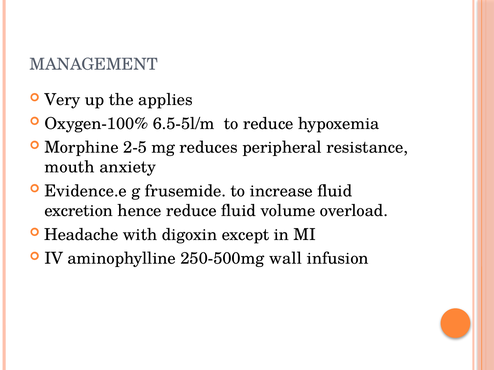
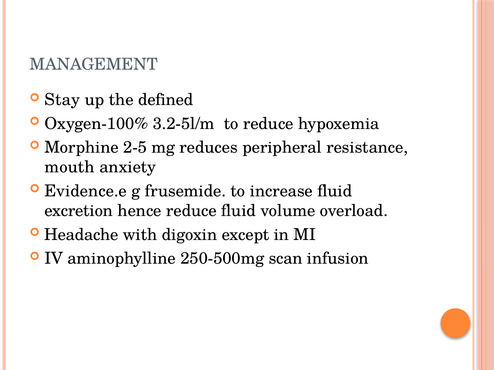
Very: Very -> Stay
applies: applies -> defined
6.5-5l/m: 6.5-5l/m -> 3.2-5l/m
wall: wall -> scan
